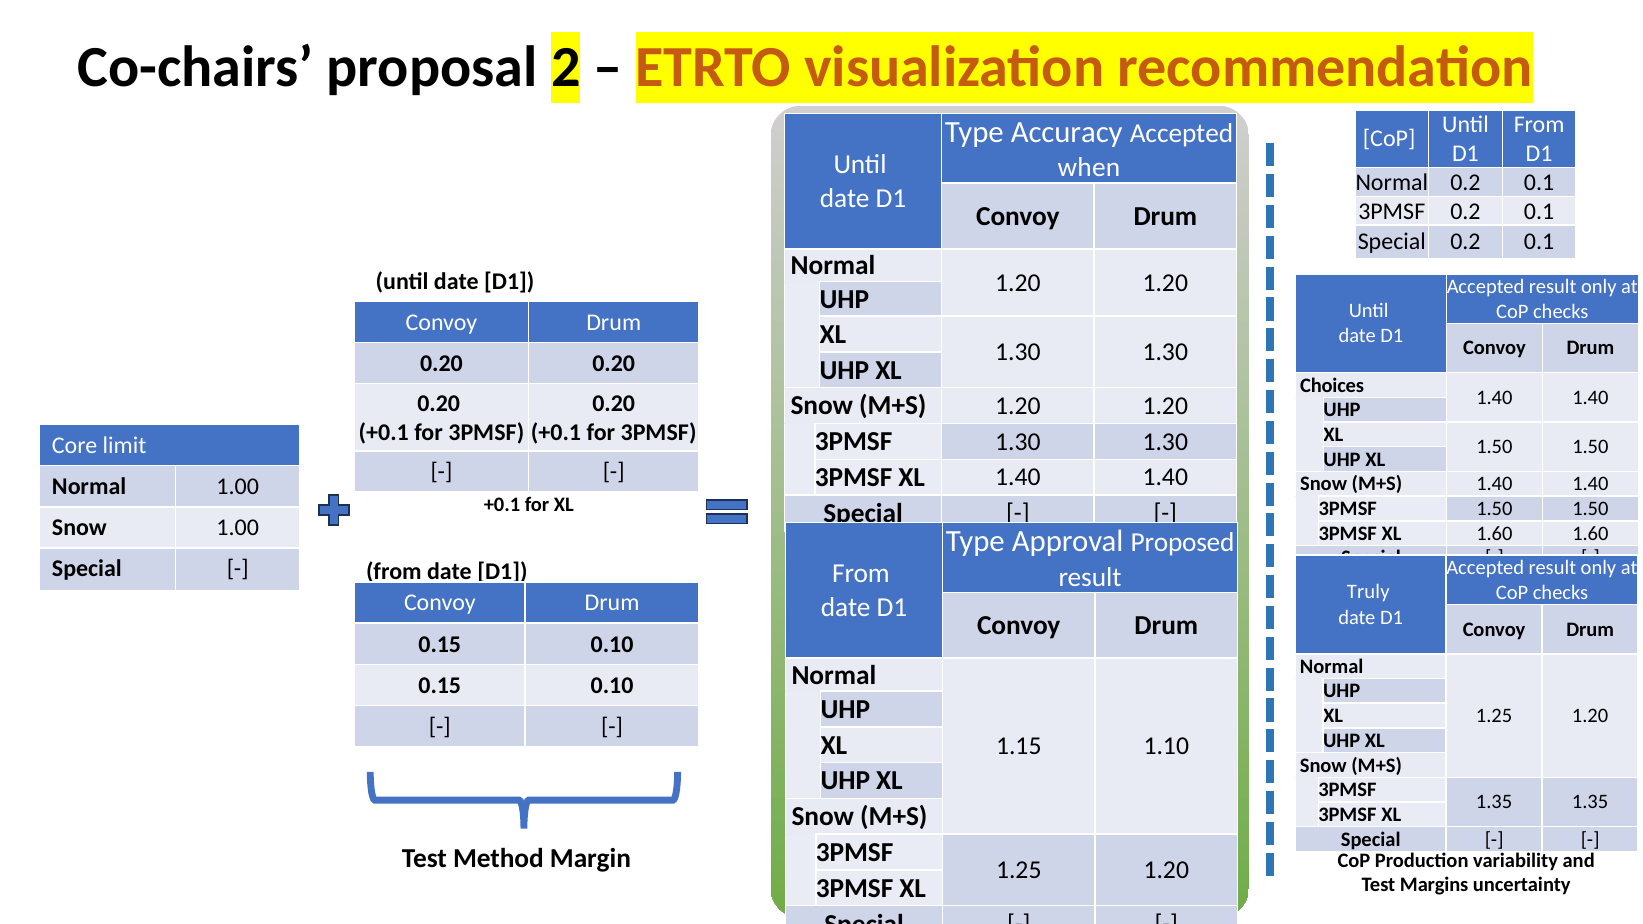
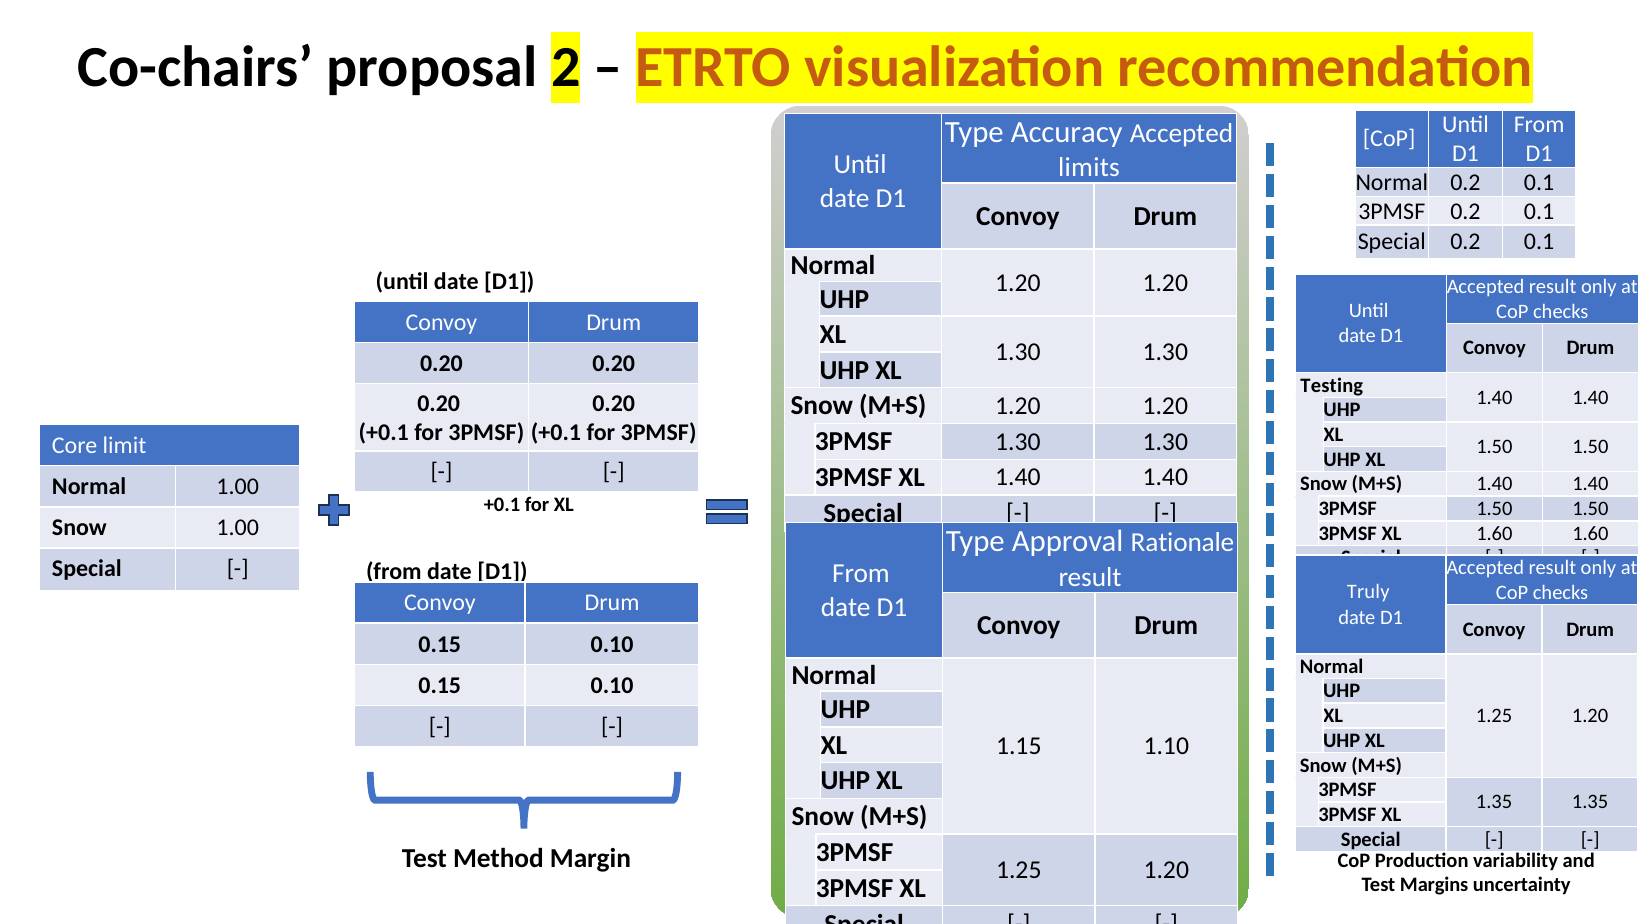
when: when -> limits
Choices: Choices -> Testing
Proposed: Proposed -> Rationale
